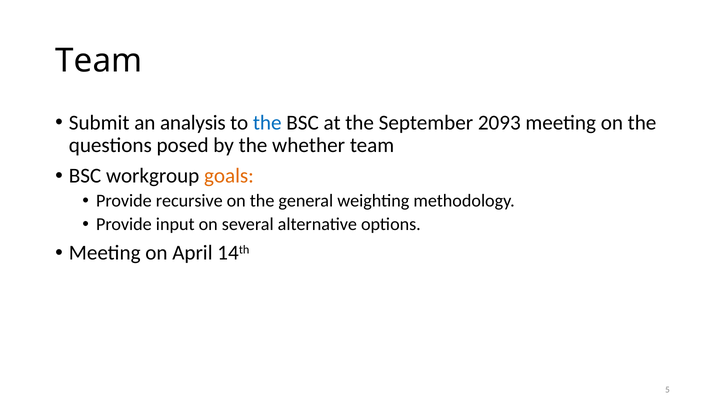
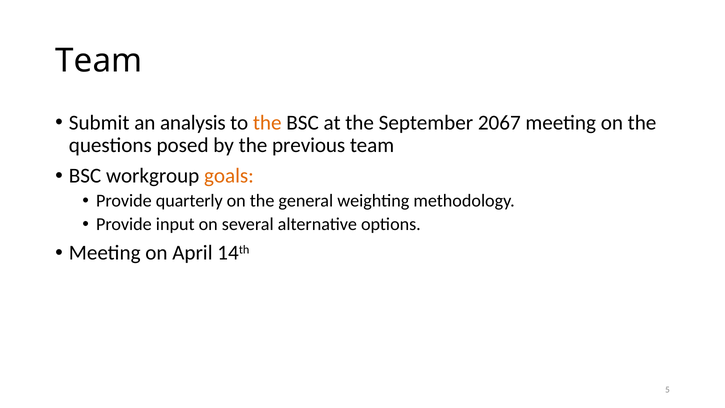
the at (267, 123) colour: blue -> orange
2093: 2093 -> 2067
whether: whether -> previous
recursive: recursive -> quarterly
